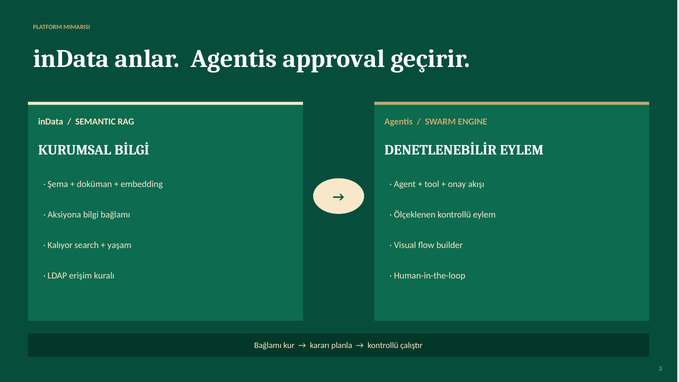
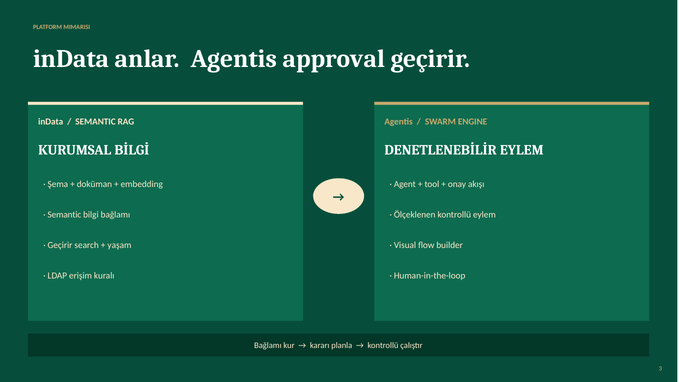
Aksiyona at (64, 214): Aksiyona -> Semantic
Kalıyor at (60, 245): Kalıyor -> Geçirir
